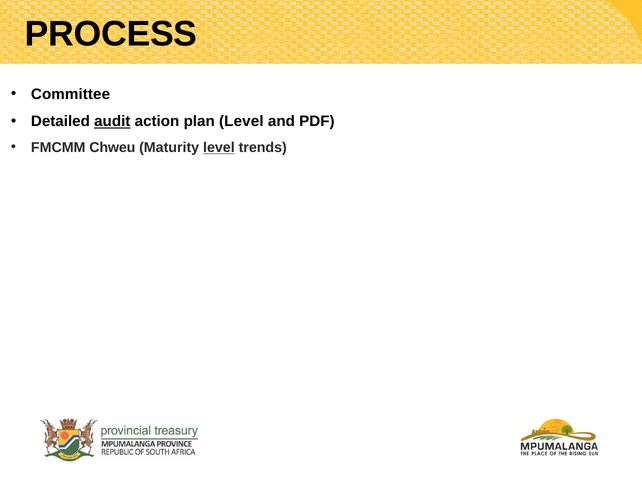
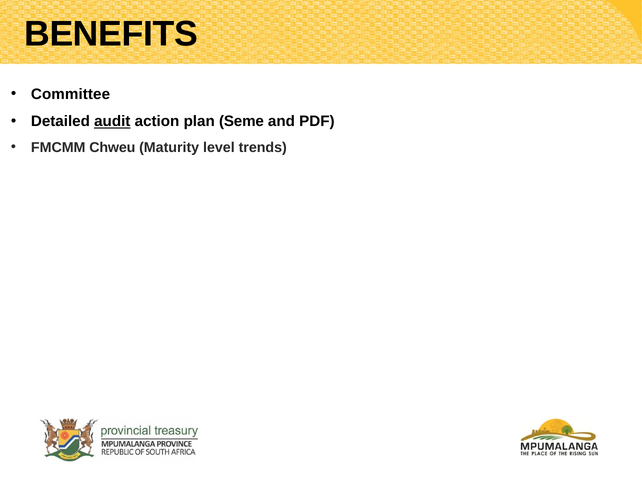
PROCESS: PROCESS -> BENEFITS
plan Level: Level -> Seme
level at (219, 148) underline: present -> none
